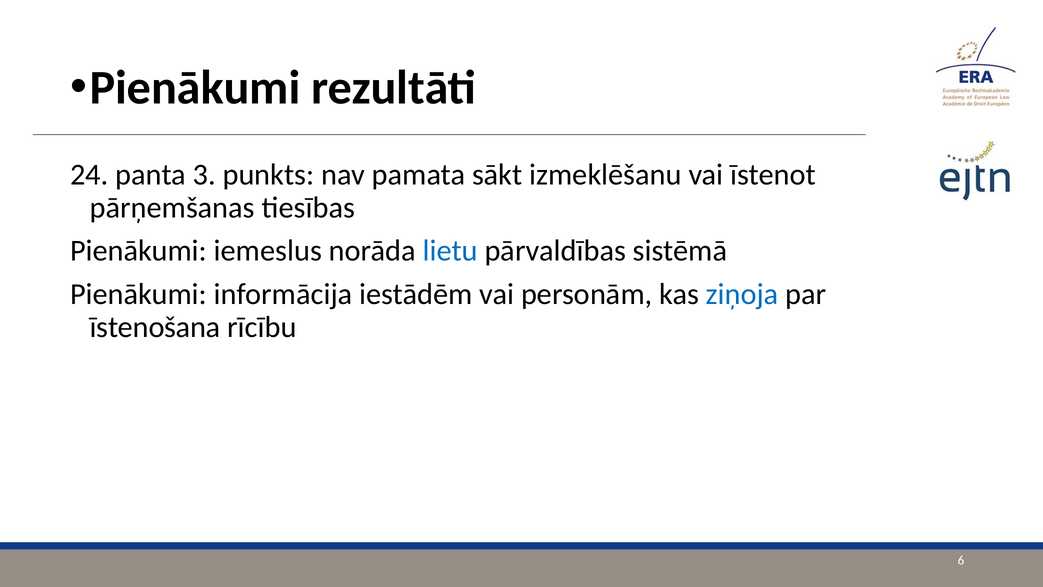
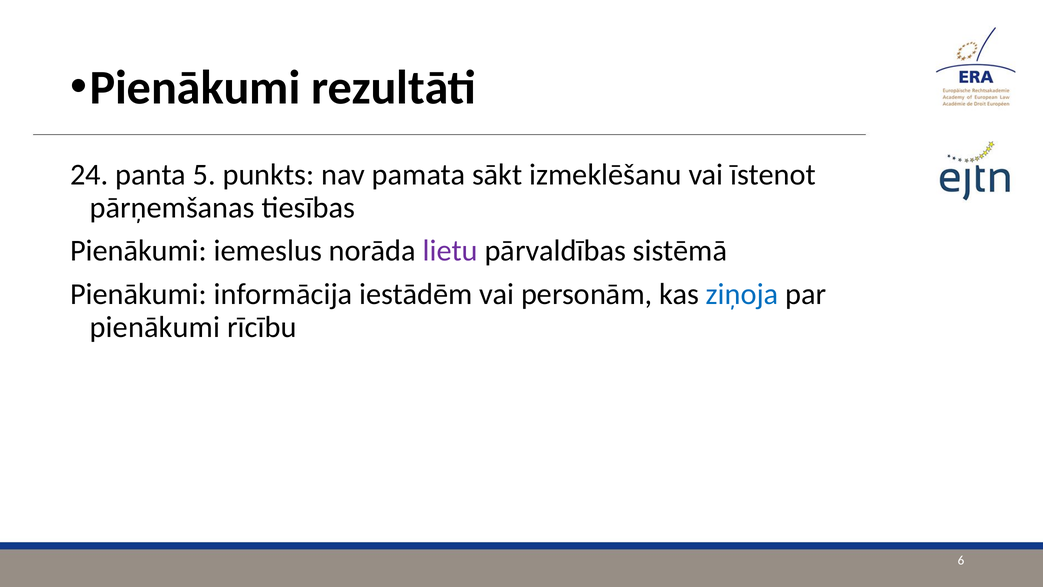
3: 3 -> 5
lietu colour: blue -> purple
īstenošana at (155, 327): īstenošana -> pienākumi
